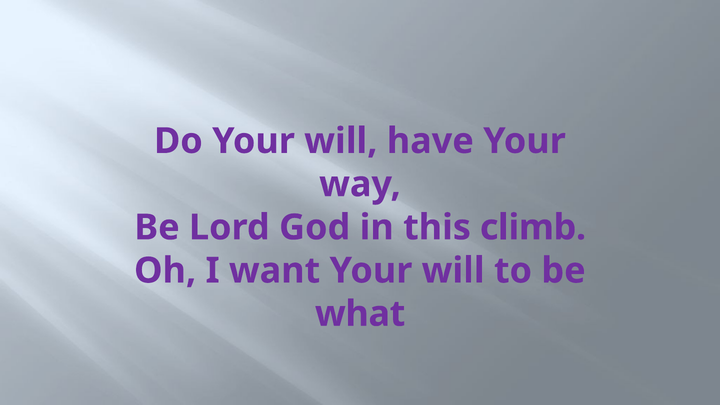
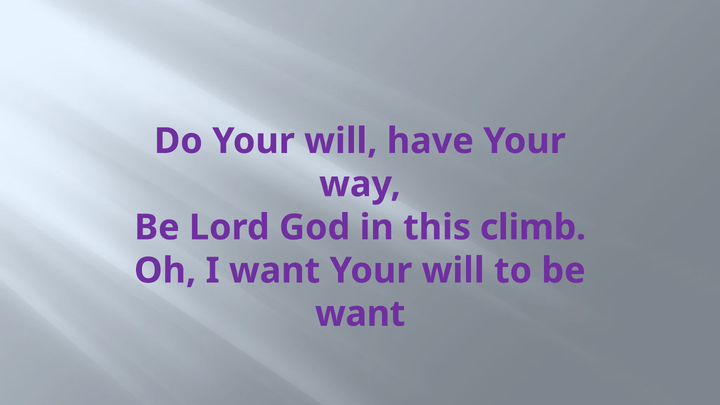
what at (360, 314): what -> want
